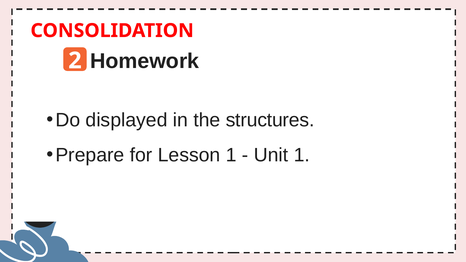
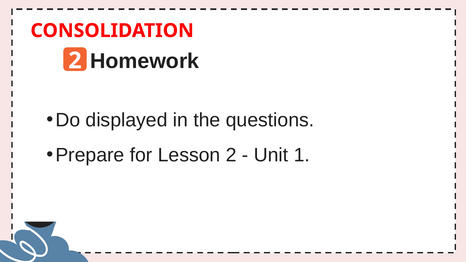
structures: structures -> questions
Lesson 1: 1 -> 2
